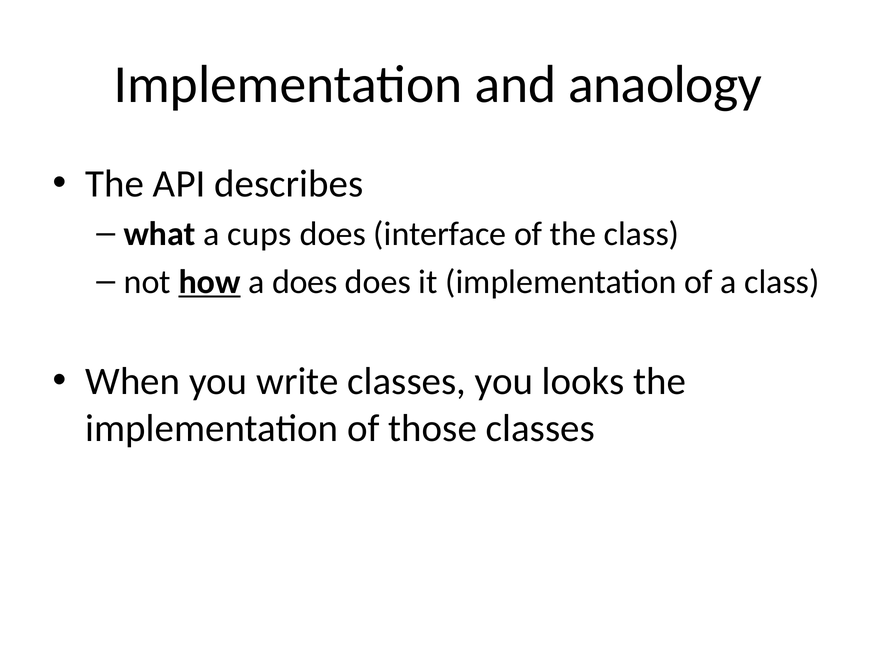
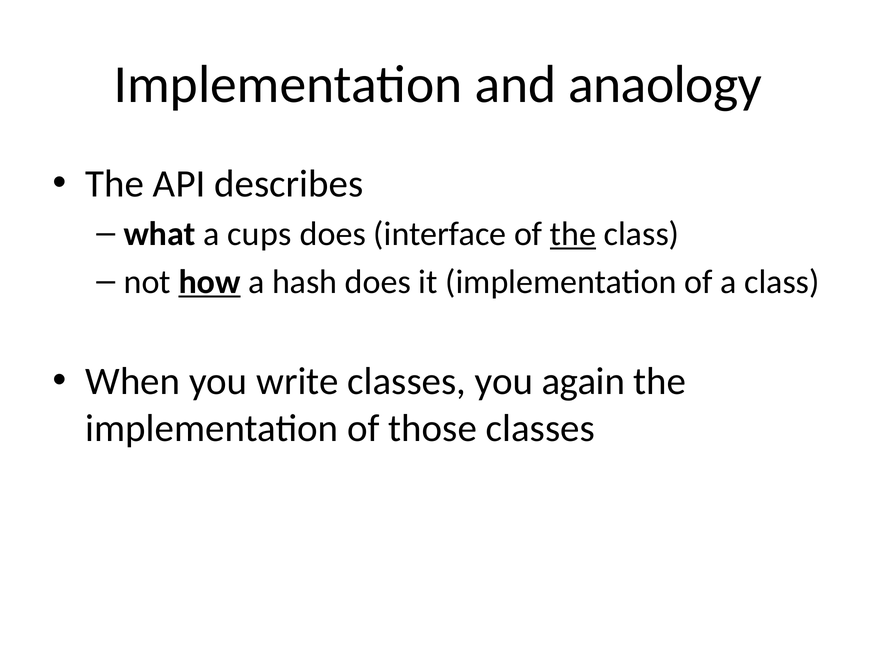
the at (573, 234) underline: none -> present
a does: does -> hash
looks: looks -> again
